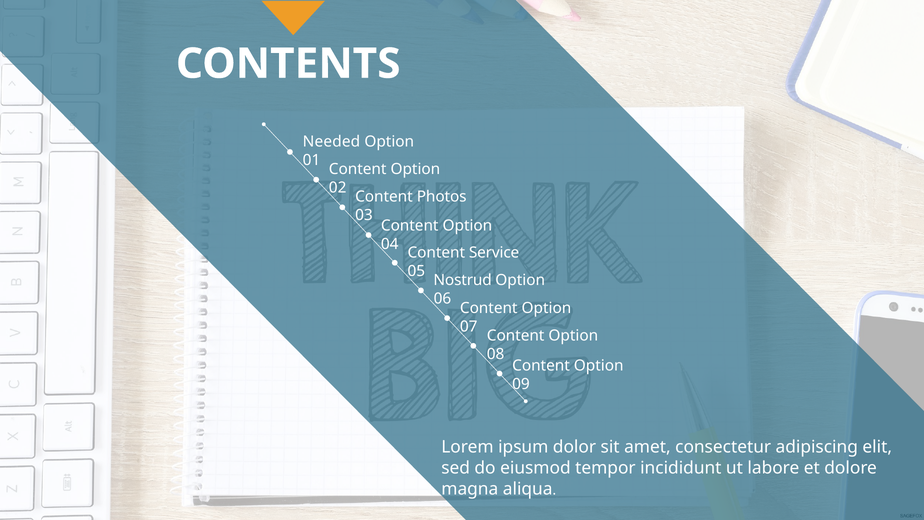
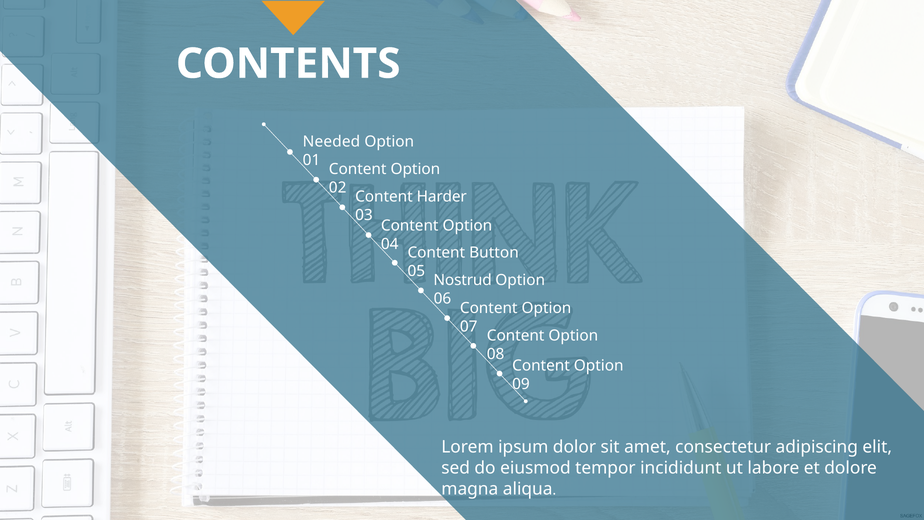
Photos: Photos -> Harder
Service: Service -> Button
